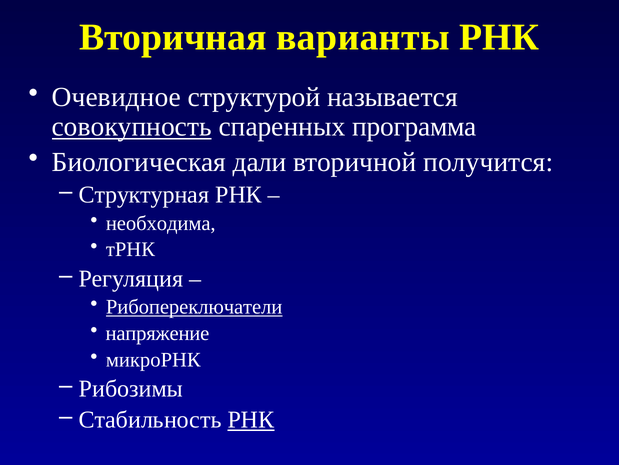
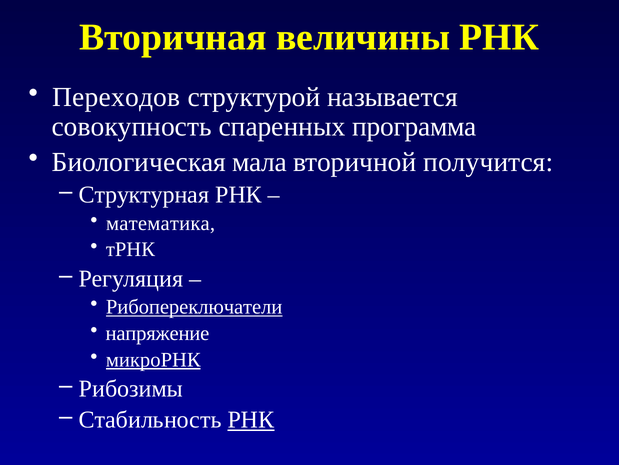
варианты: варианты -> величины
Очевидное: Очевидное -> Переходов
совокупность underline: present -> none
дали: дали -> мала
необходима: необходима -> математика
микроРНК underline: none -> present
